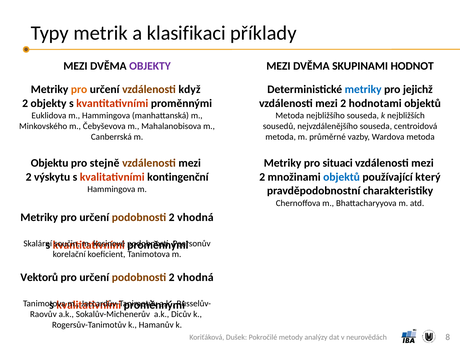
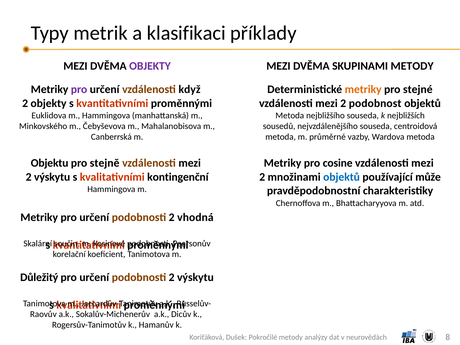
SKUPINAMI HODNOT: HODNOT -> METODY
pro at (79, 89) colour: orange -> purple
metriky at (363, 89) colour: blue -> orange
jejichž: jejichž -> stejné
hodnotami: hodnotami -> podobnost
situaci: situaci -> cosine
který: který -> může
Vektorů: Vektorů -> Důležitý
vhodná at (195, 277): vhodná -> výskytu
